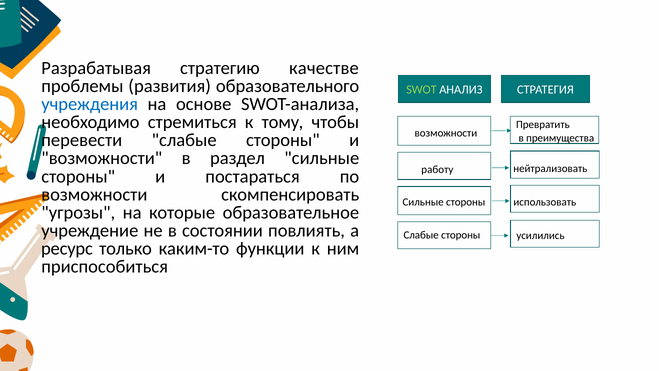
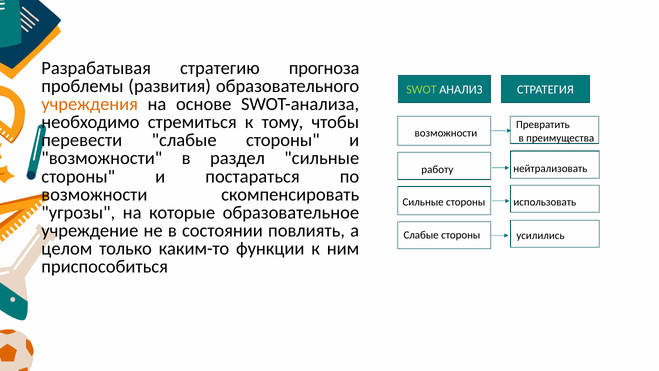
качестве: качестве -> прогноза
учреждения colour: blue -> orange
ресурс: ресурс -> целом
